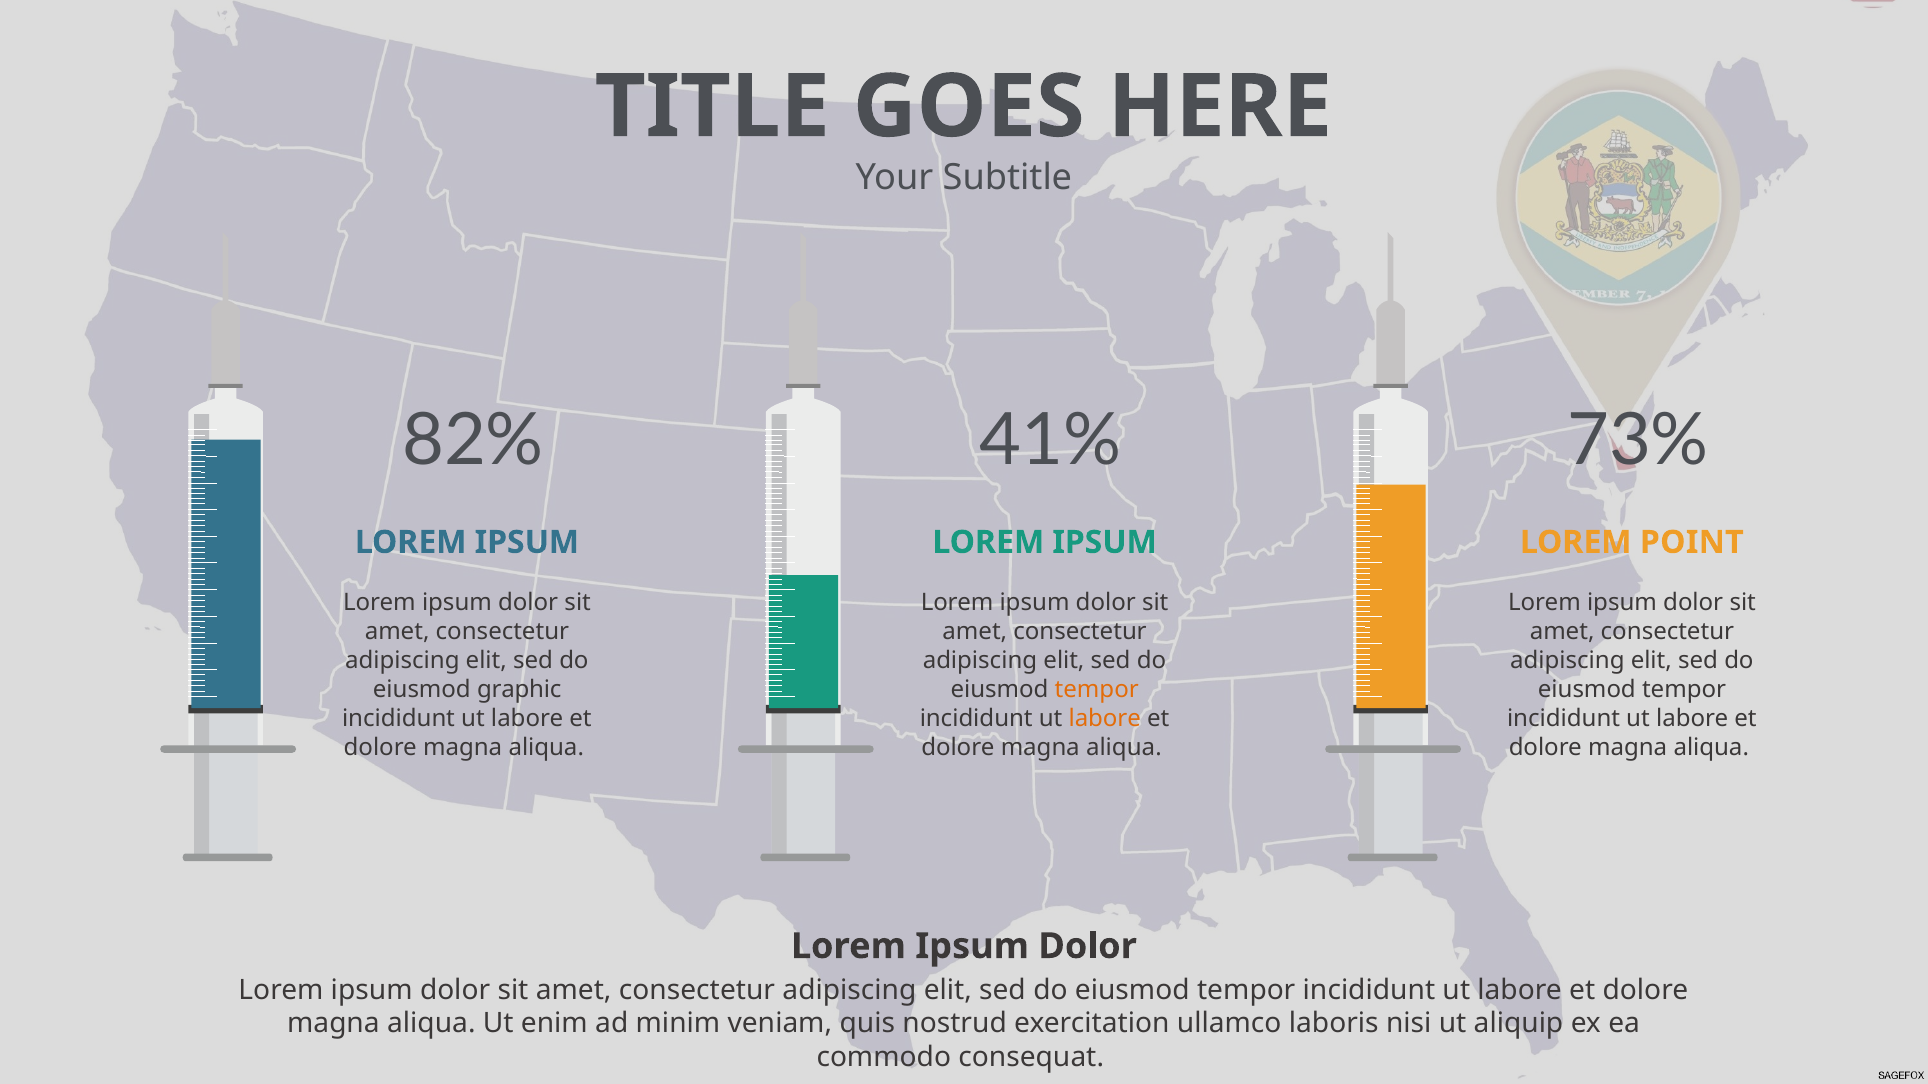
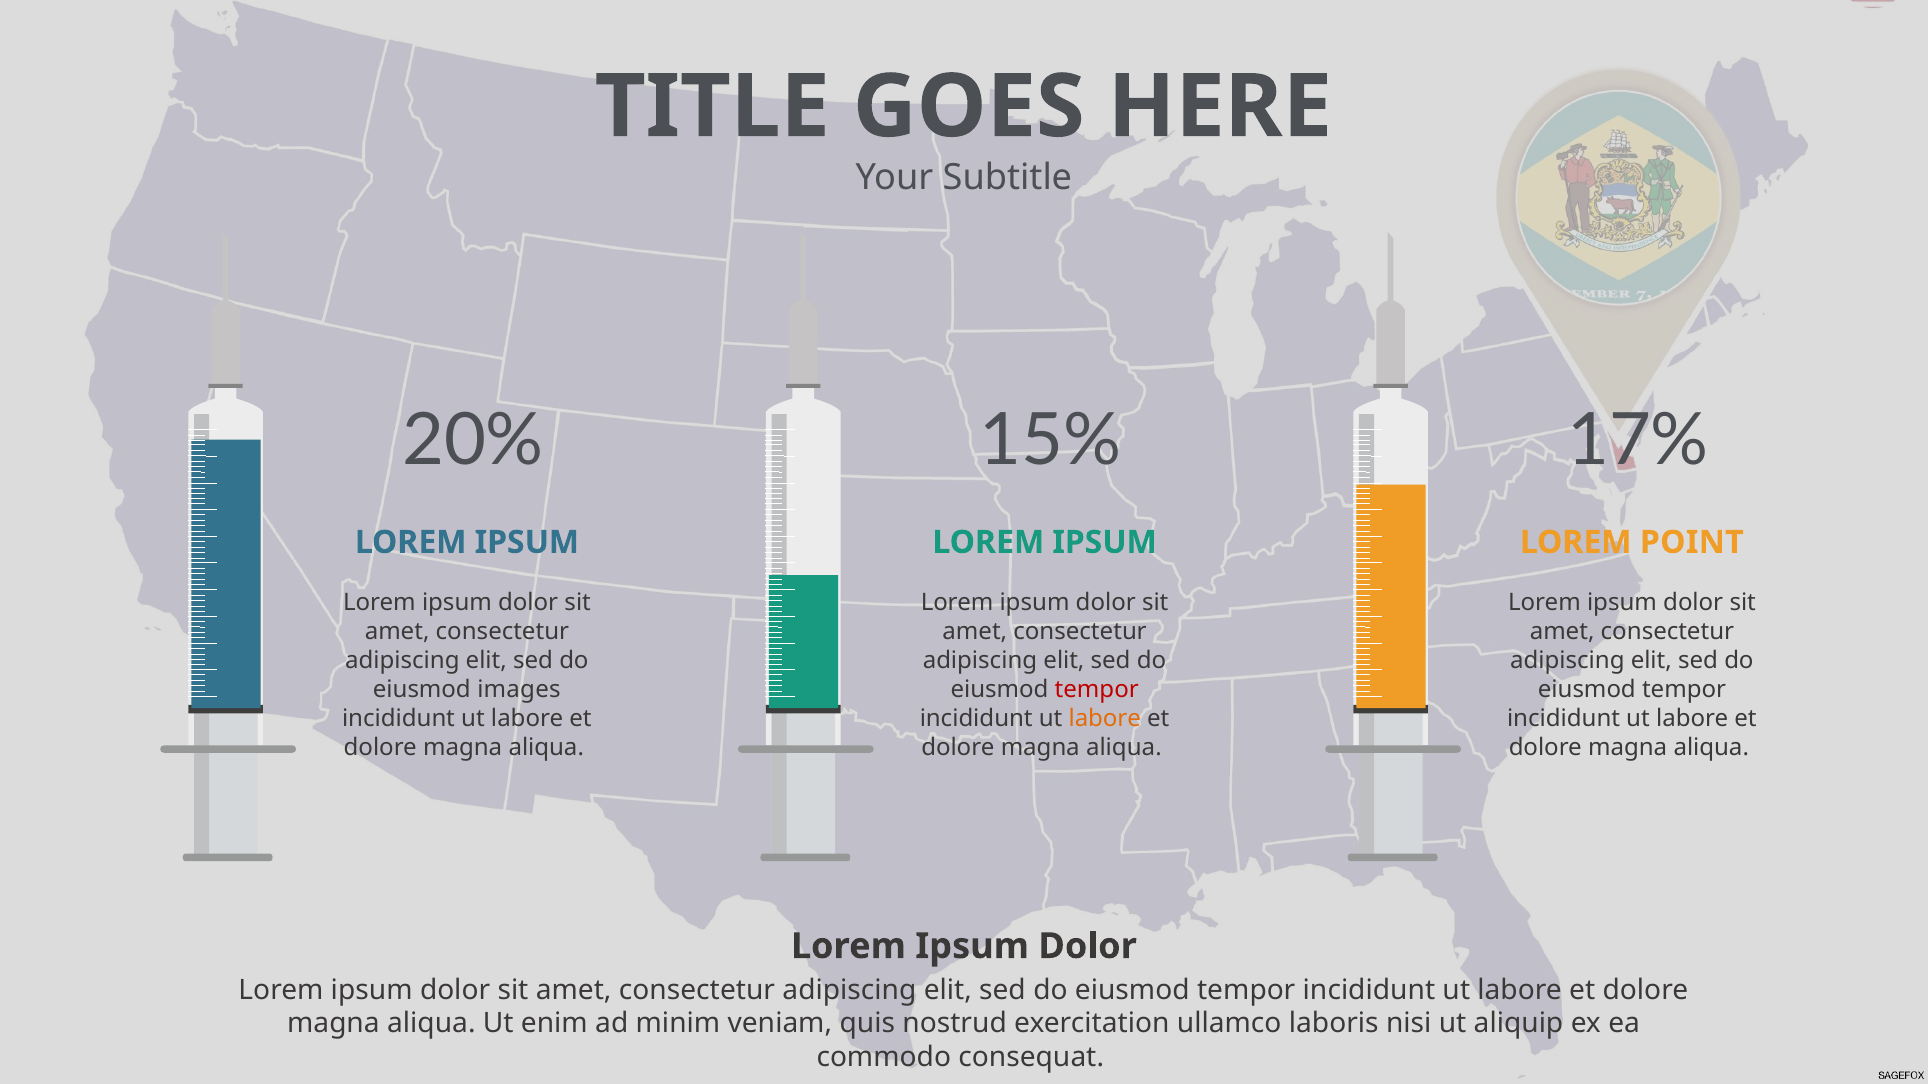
82%: 82% -> 20%
41%: 41% -> 15%
73%: 73% -> 17%
graphic: graphic -> images
tempor at (1097, 690) colour: orange -> red
